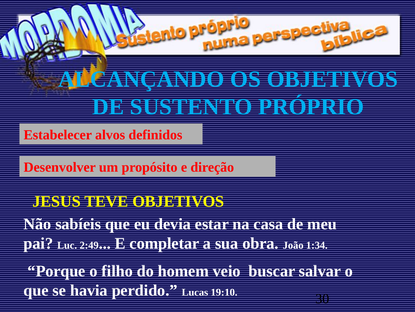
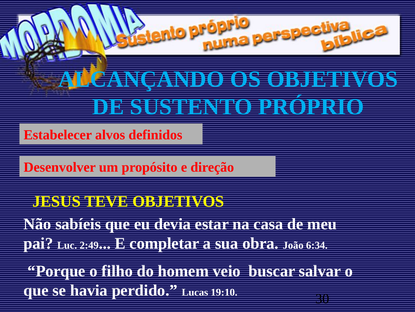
1:34: 1:34 -> 6:34
